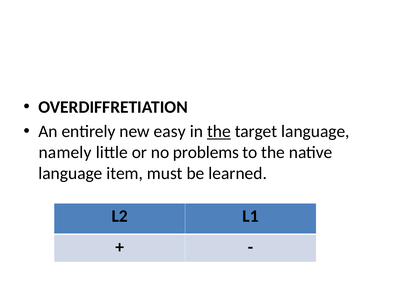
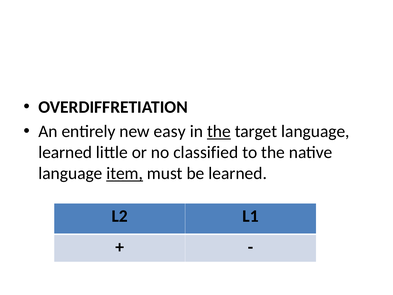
namely at (65, 152): namely -> learned
problems: problems -> classified
item underline: none -> present
